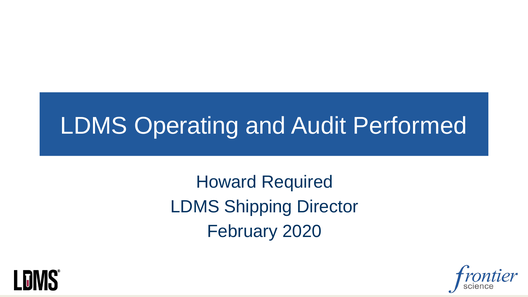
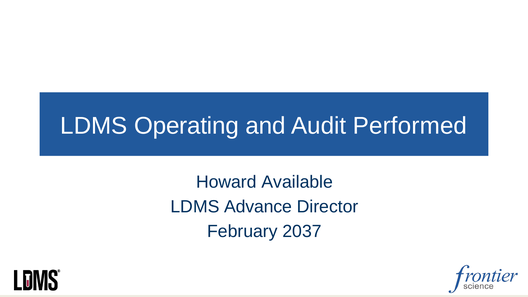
Required: Required -> Available
Shipping: Shipping -> Advance
2020: 2020 -> 2037
